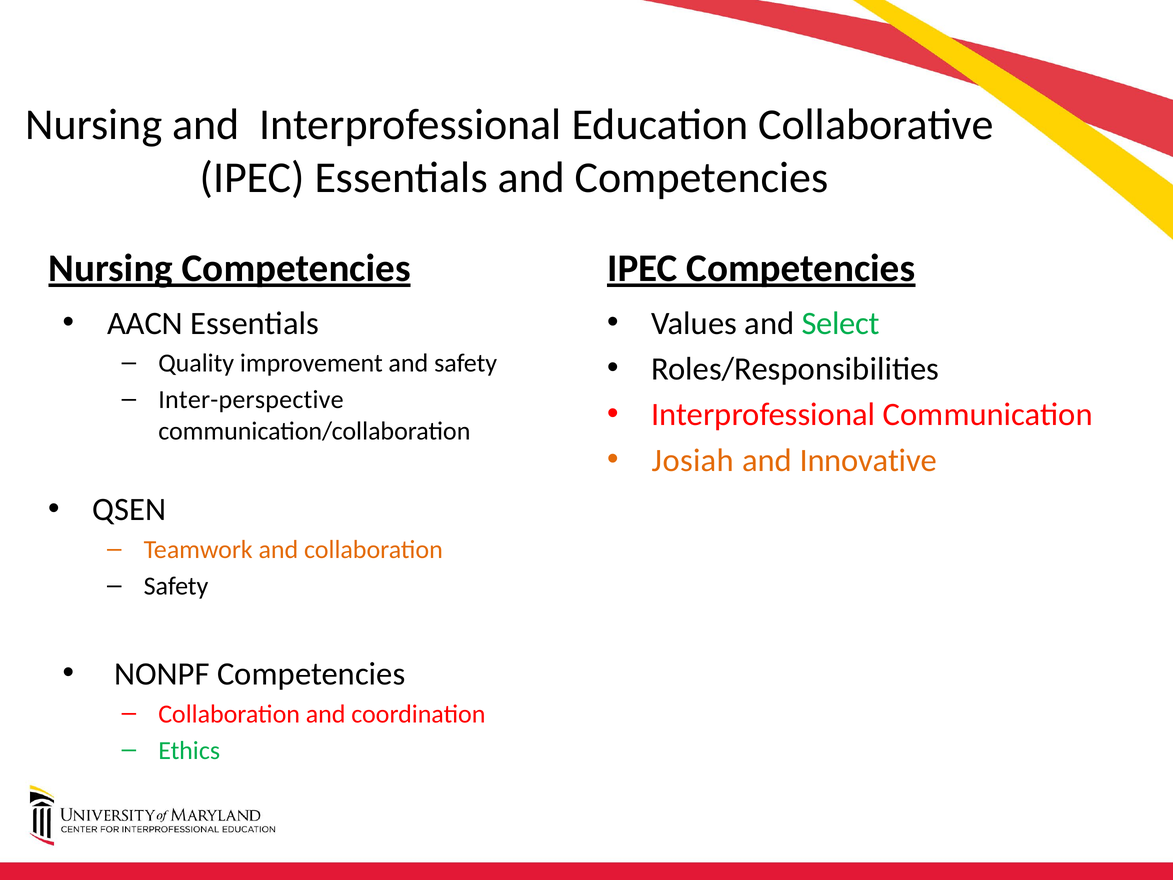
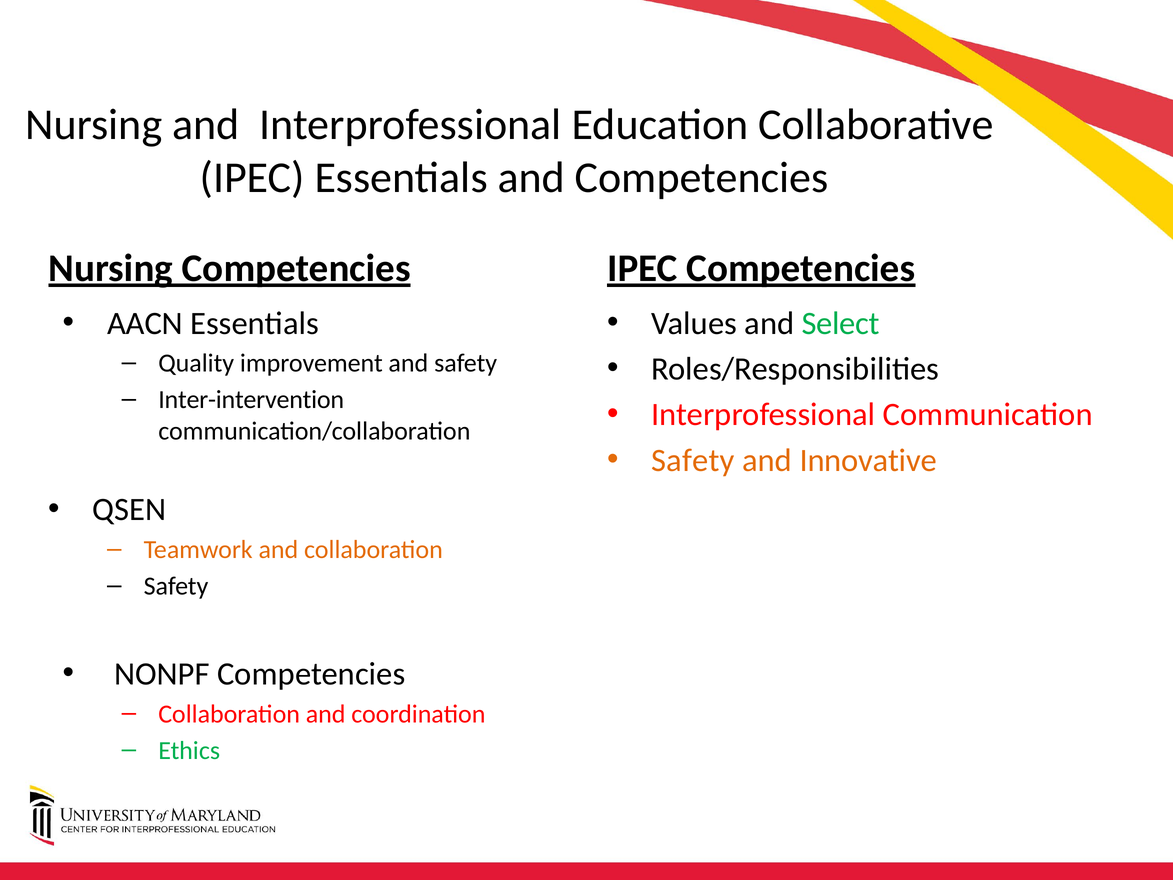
Inter-perspective: Inter-perspective -> Inter-intervention
Josiah at (693, 460): Josiah -> Safety
